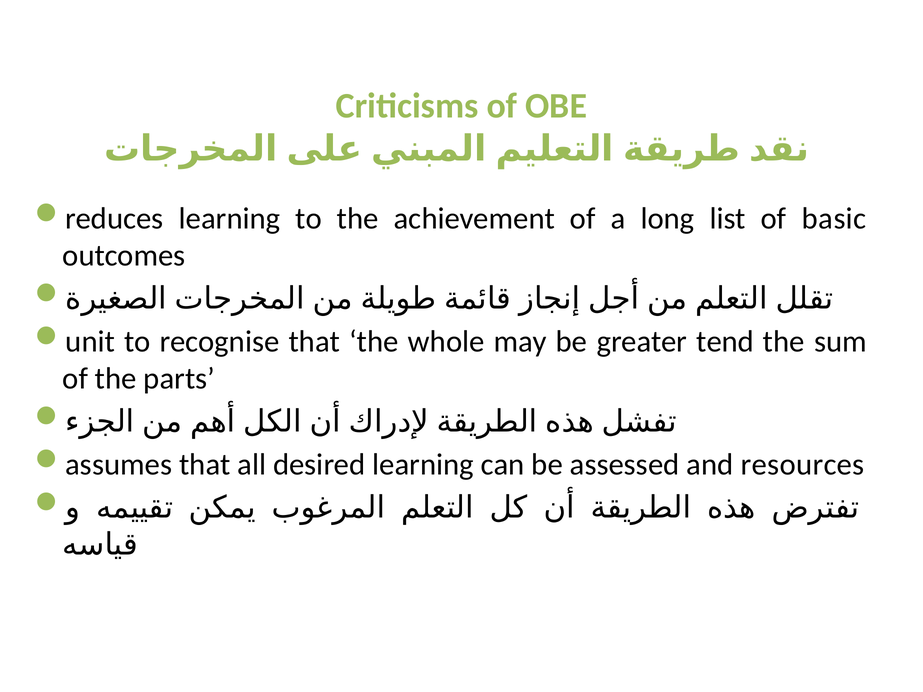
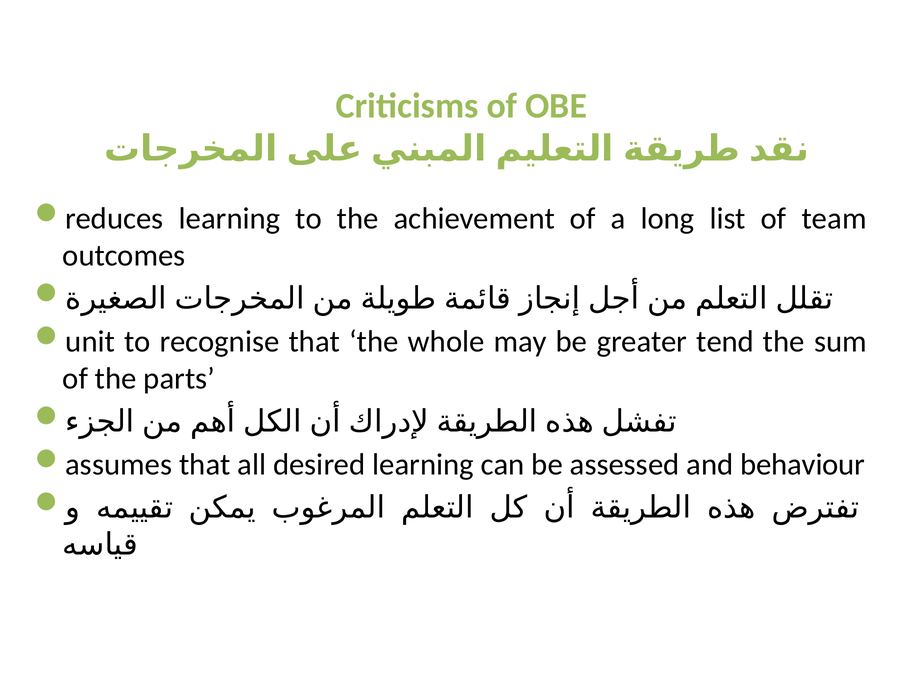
basic: basic -> team
resources: resources -> behaviour
